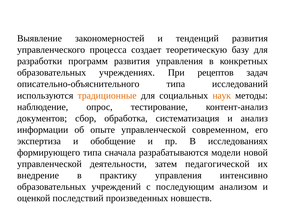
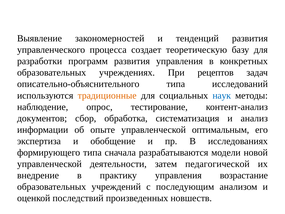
наук colour: orange -> blue
современном: современном -> оптимальным
интенсивно: интенсивно -> возрастание
